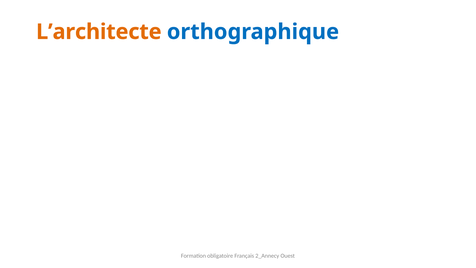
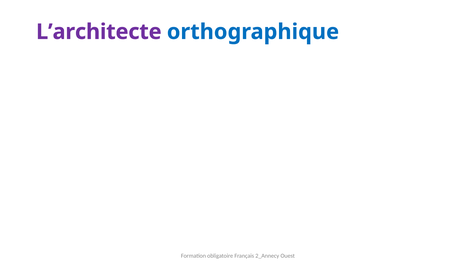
L’architecte colour: orange -> purple
